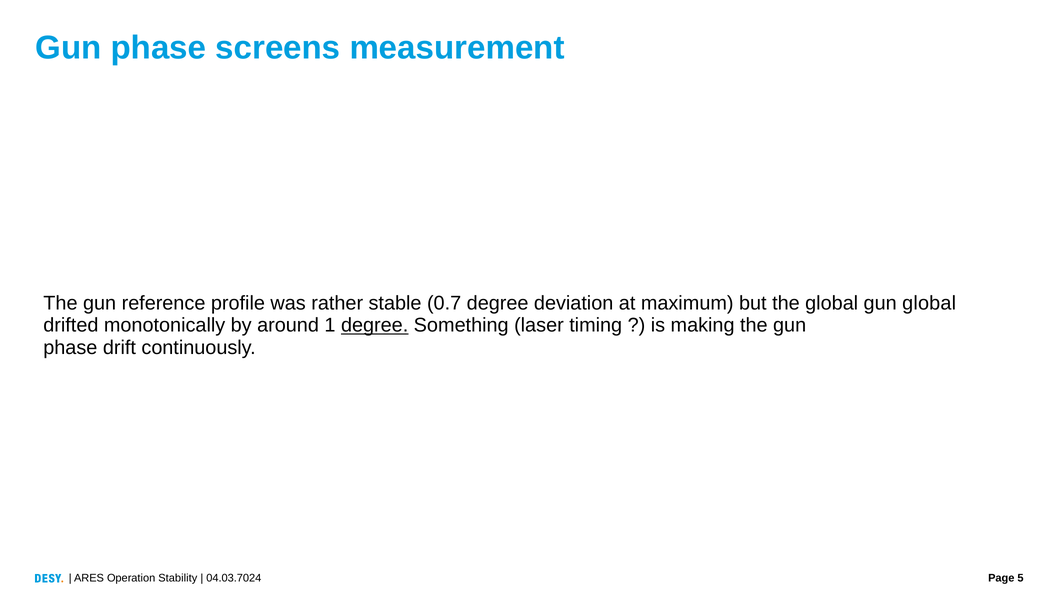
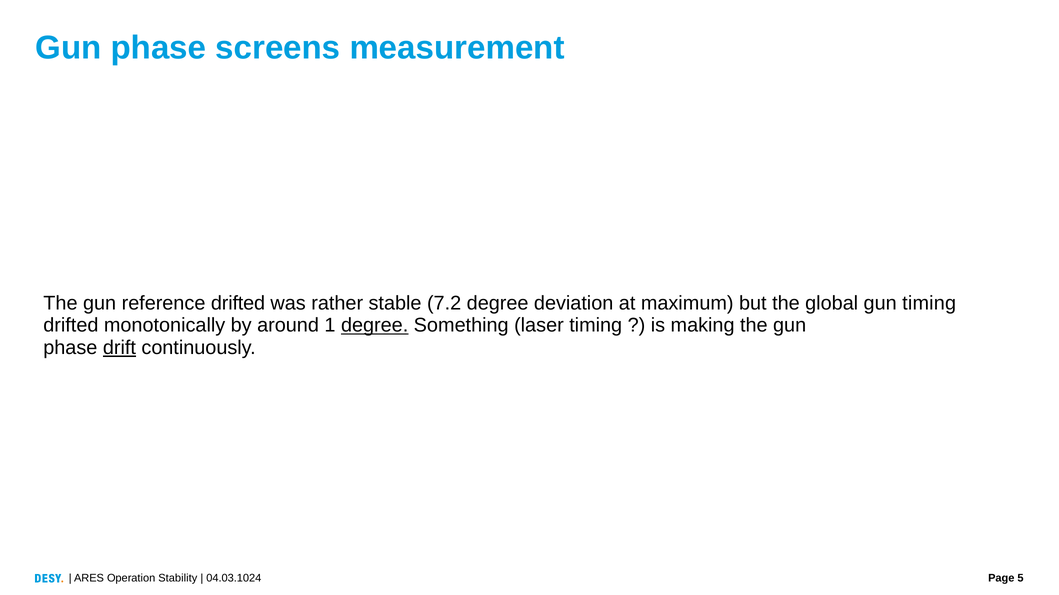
reference profile: profile -> drifted
0.7: 0.7 -> 7.2
gun global: global -> timing
drift underline: none -> present
04.03.7024: 04.03.7024 -> 04.03.1024
